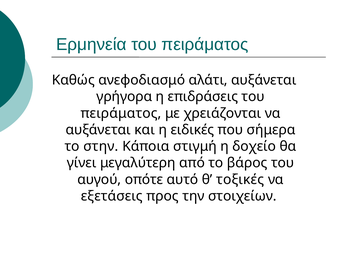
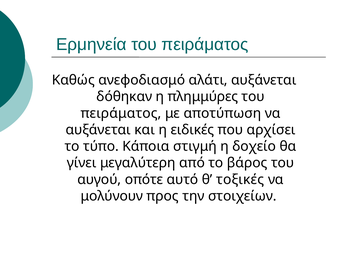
γρήγορα: γρήγορα -> δόθηκαν
επιδράσεις: επιδράσεις -> πλημμύρες
χρειάζονται: χρειάζονται -> αποτύπωση
σήμερα: σήμερα -> αρχίσει
στην: στην -> τύπο
εξετάσεις: εξετάσεις -> μολύνουν
